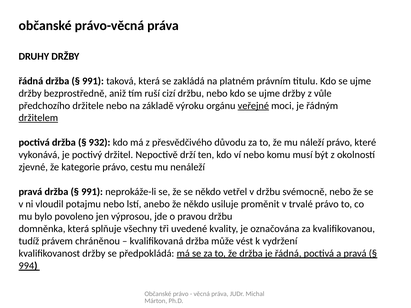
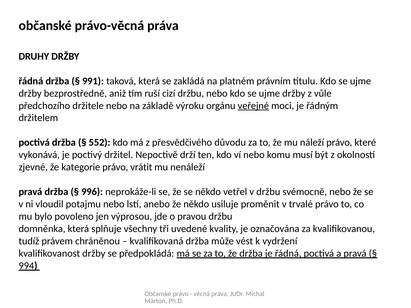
držitelem underline: present -> none
932: 932 -> 552
cestu: cestu -> vrátit
991 at (92, 192): 991 -> 996
